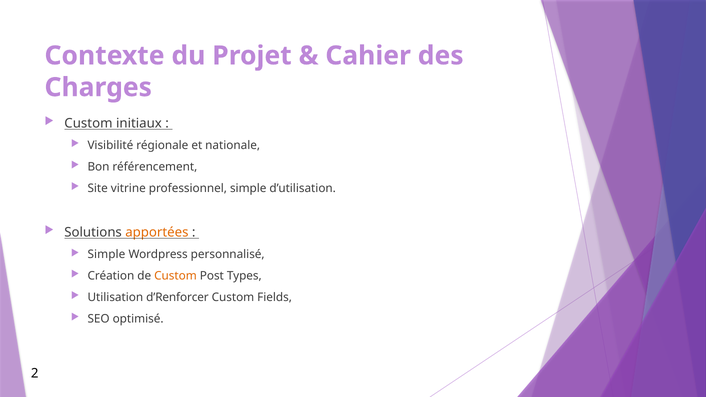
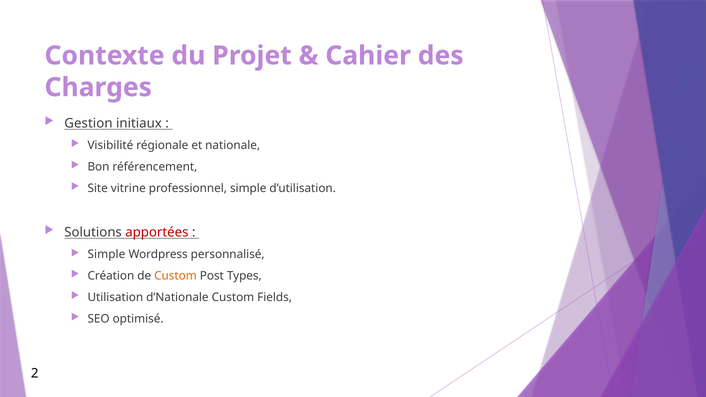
Custom at (88, 123): Custom -> Gestion
apportées colour: orange -> red
d’Renforcer: d’Renforcer -> d’Nationale
